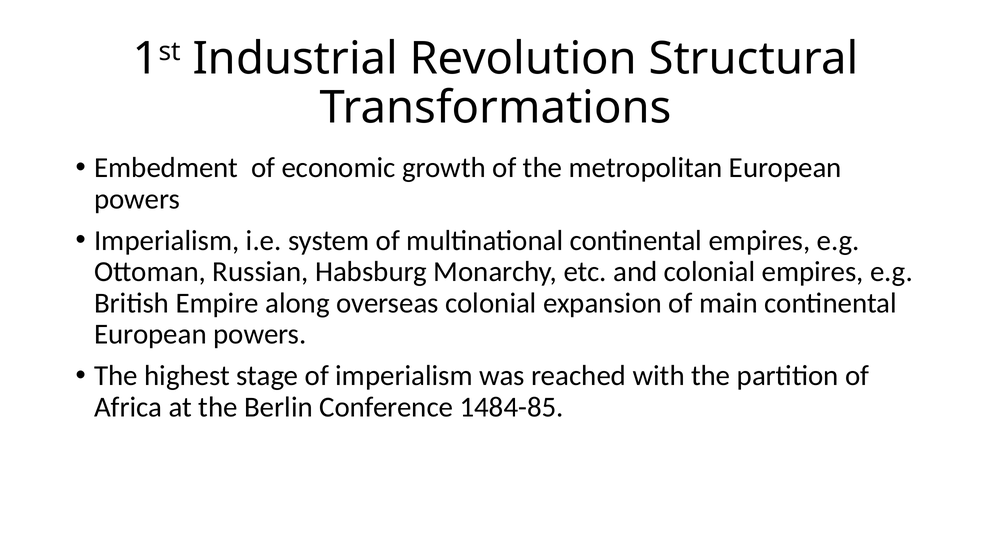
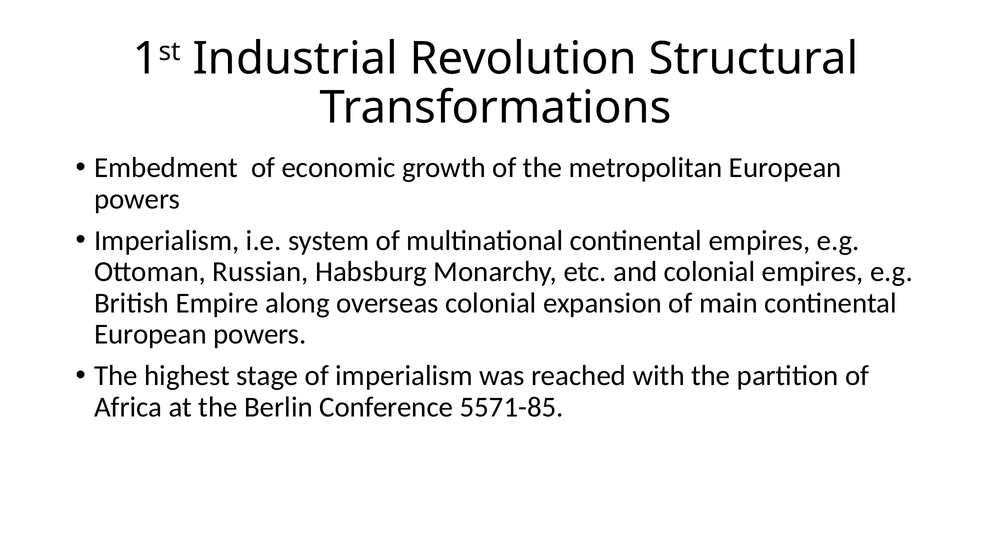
1484-85: 1484-85 -> 5571-85
